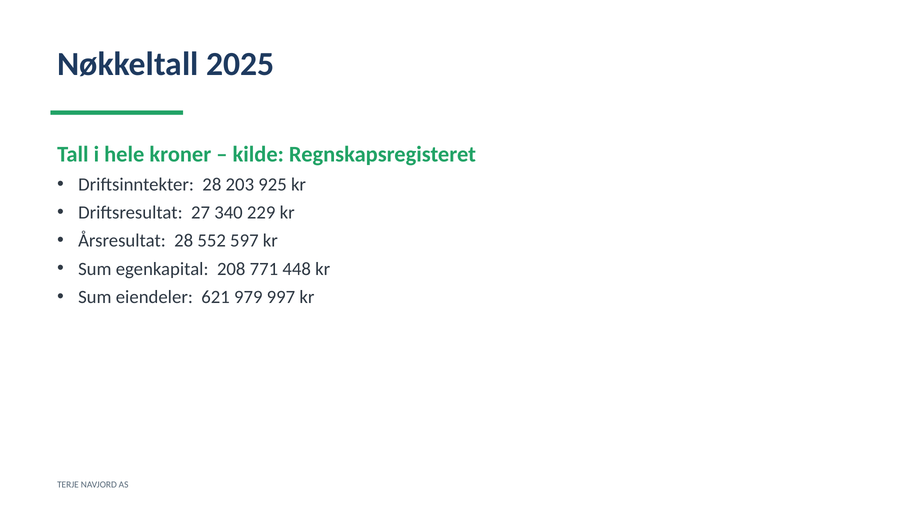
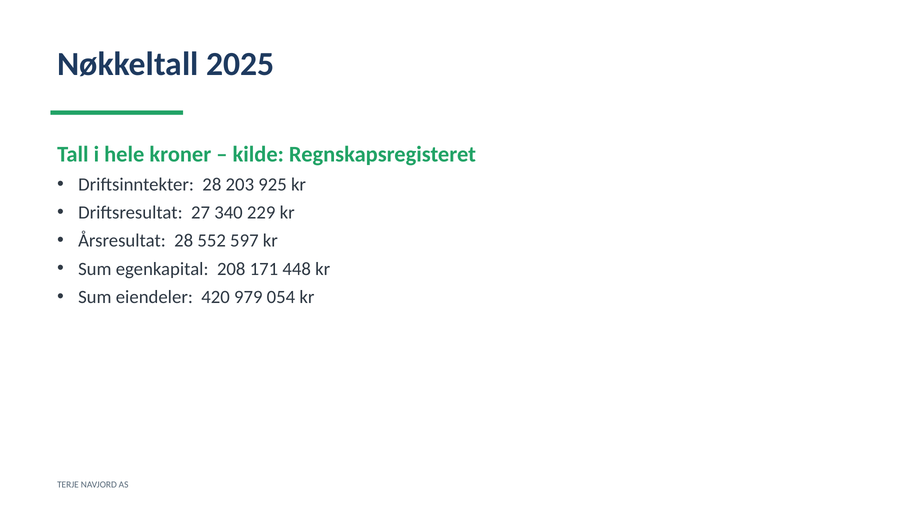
771: 771 -> 171
621: 621 -> 420
997: 997 -> 054
